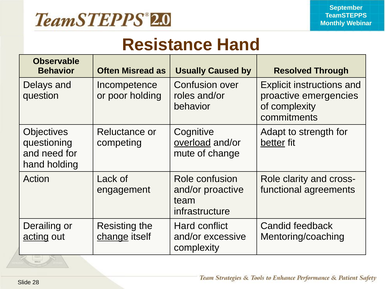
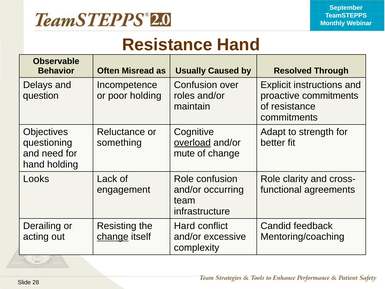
proactive emergencies: emergencies -> commitments
behavior at (192, 106): behavior -> maintain
of complexity: complexity -> resistance
competing: competing -> something
better underline: present -> none
Action: Action -> Looks
and/or proactive: proactive -> occurring
acting underline: present -> none
